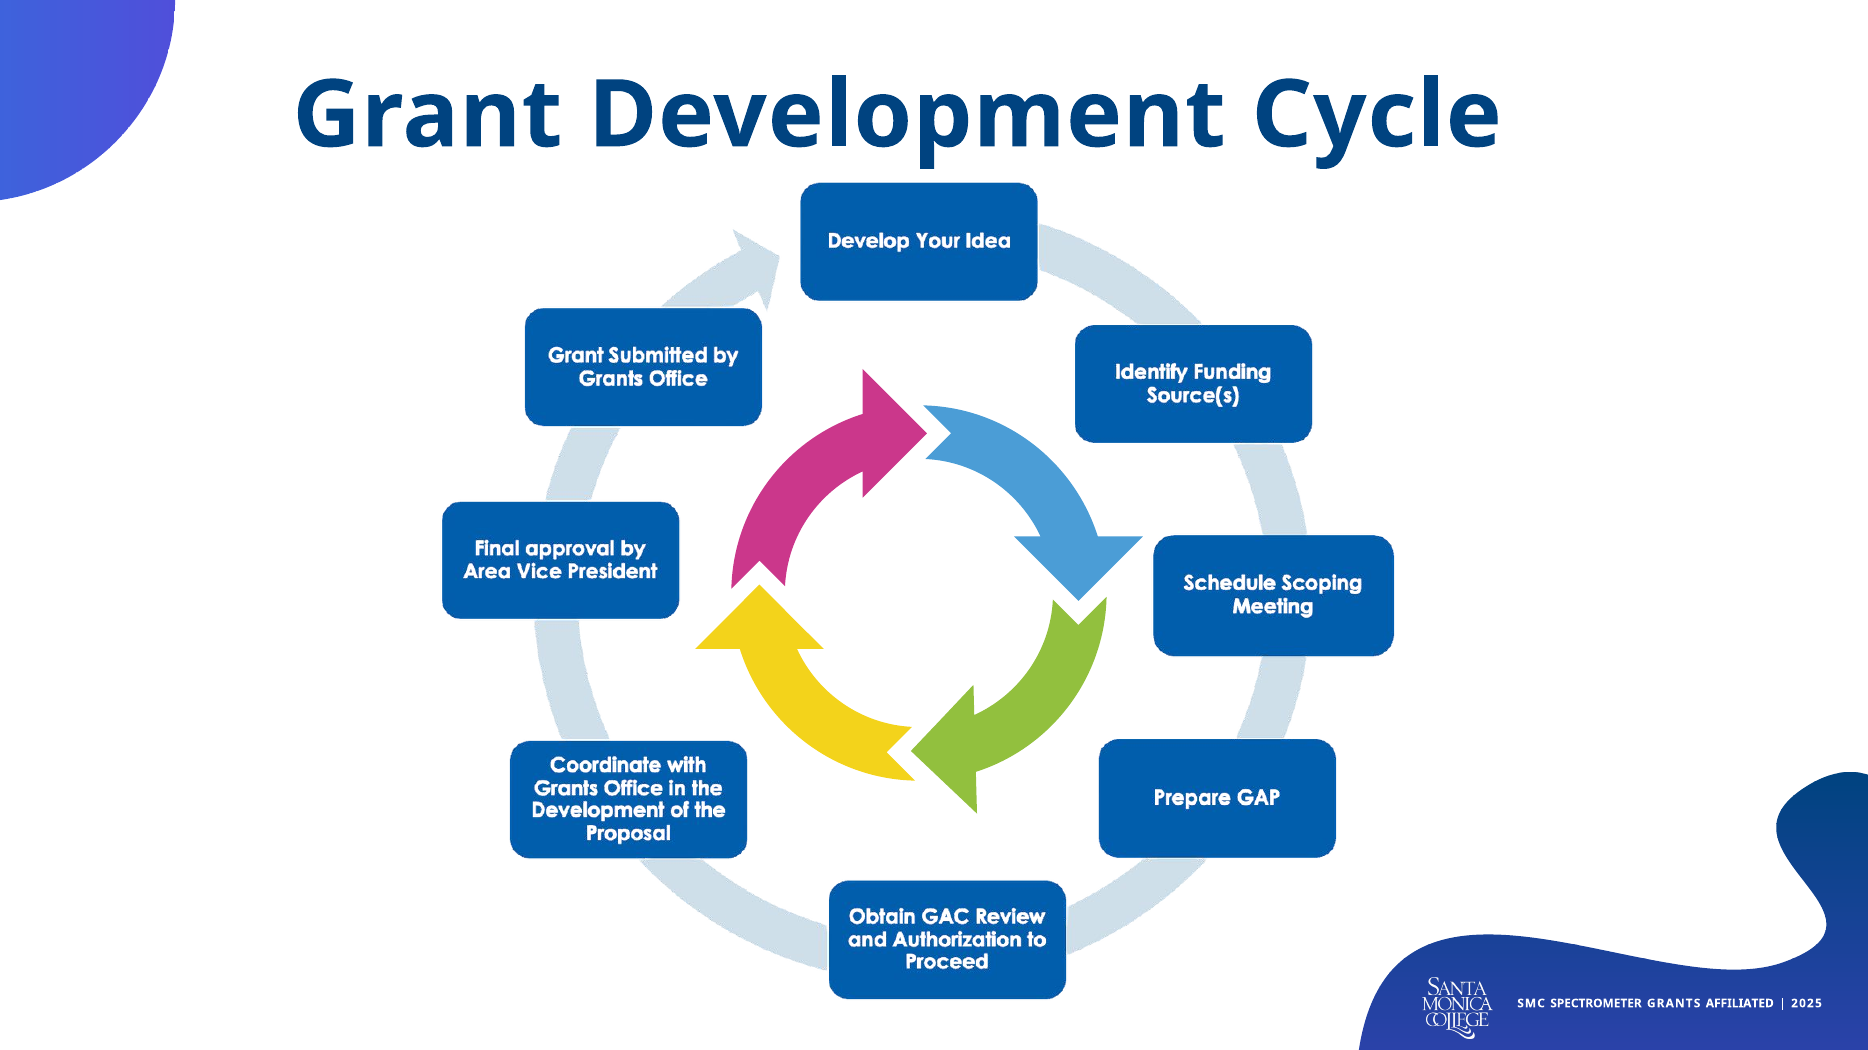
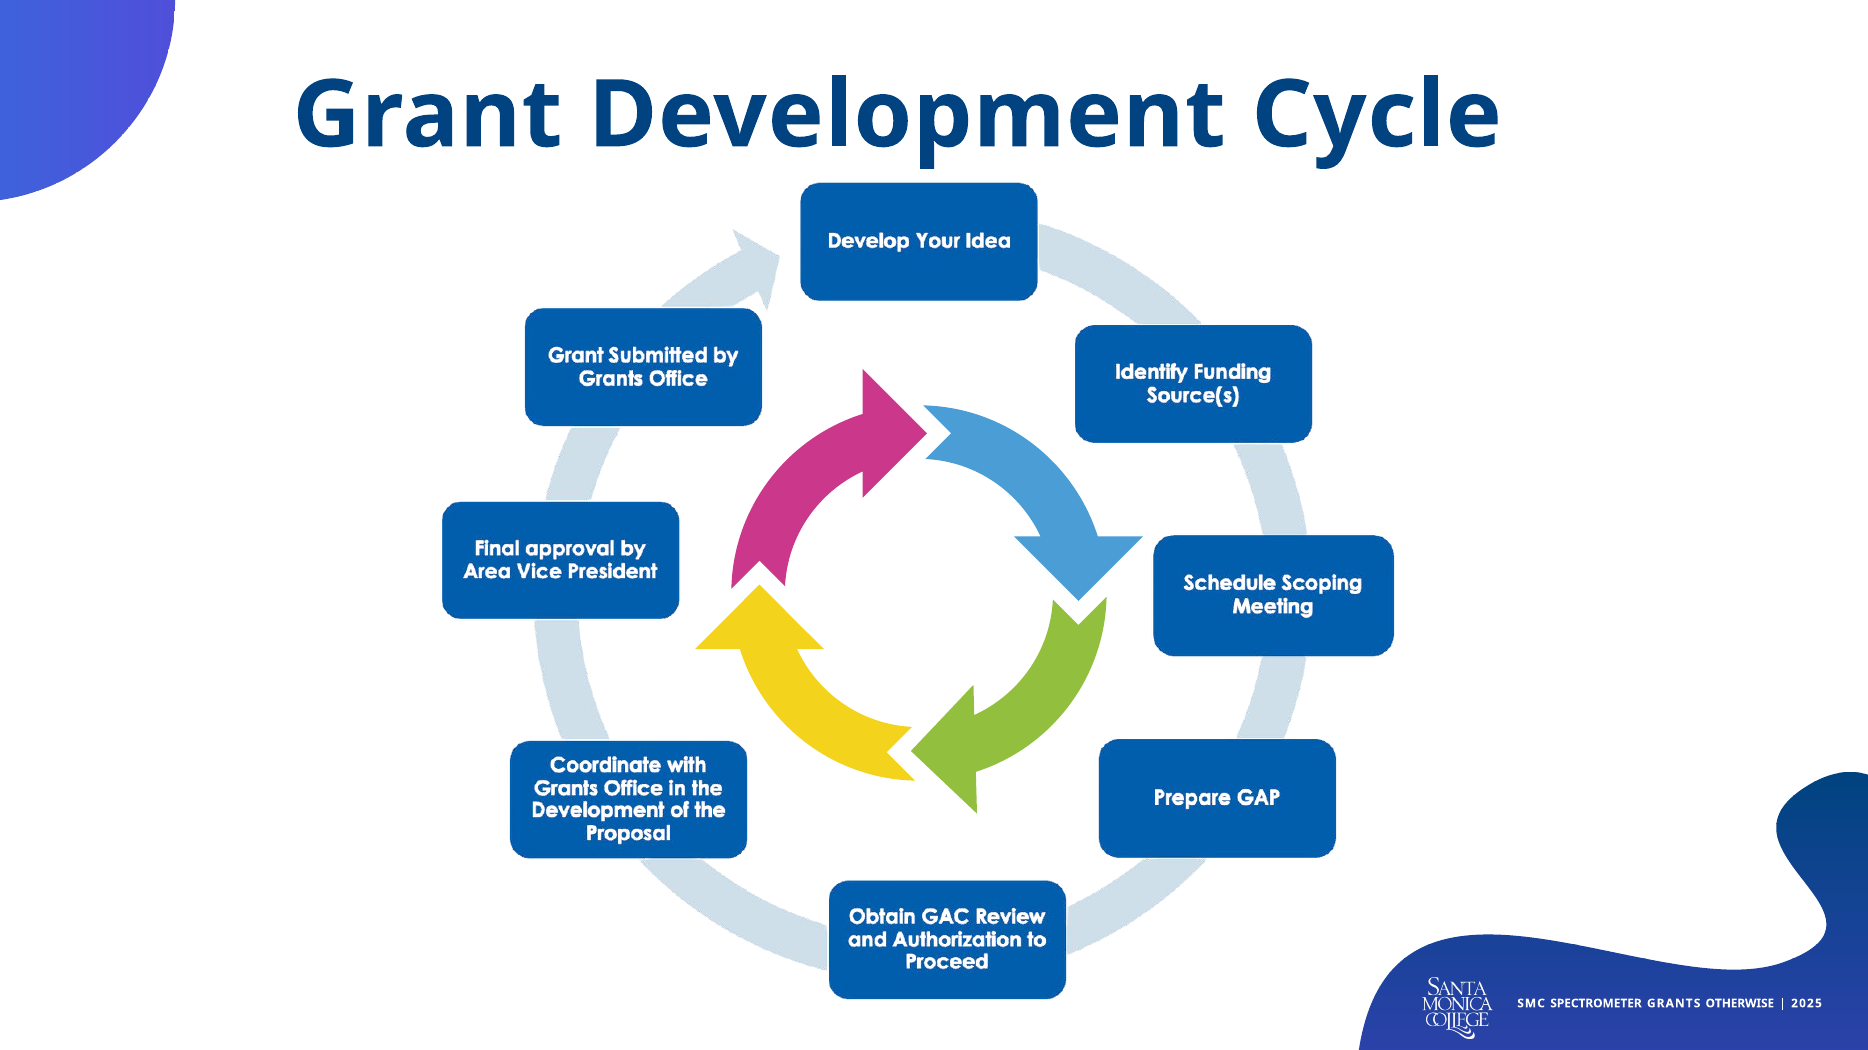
AFFILIATED: AFFILIATED -> OTHERWISE
